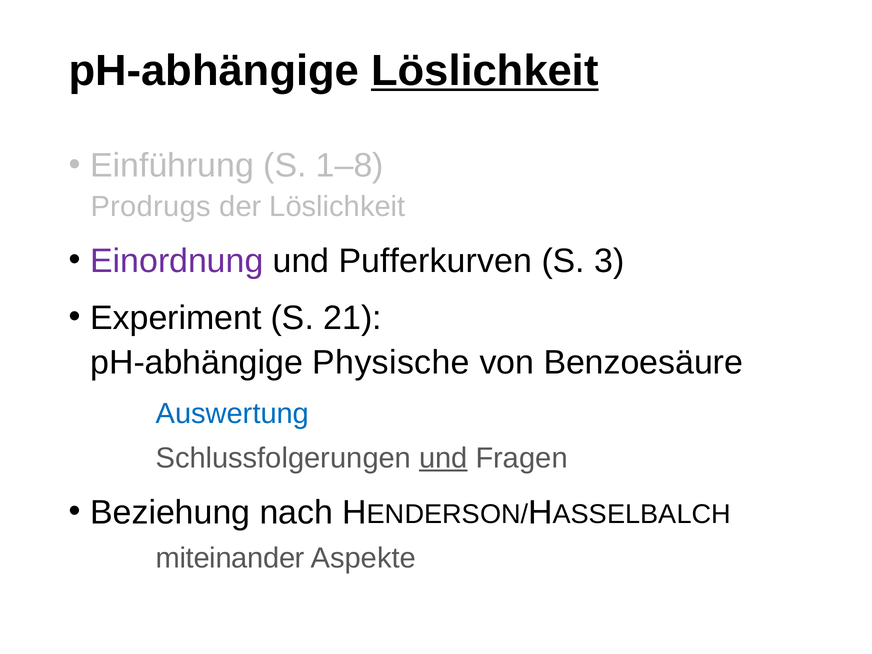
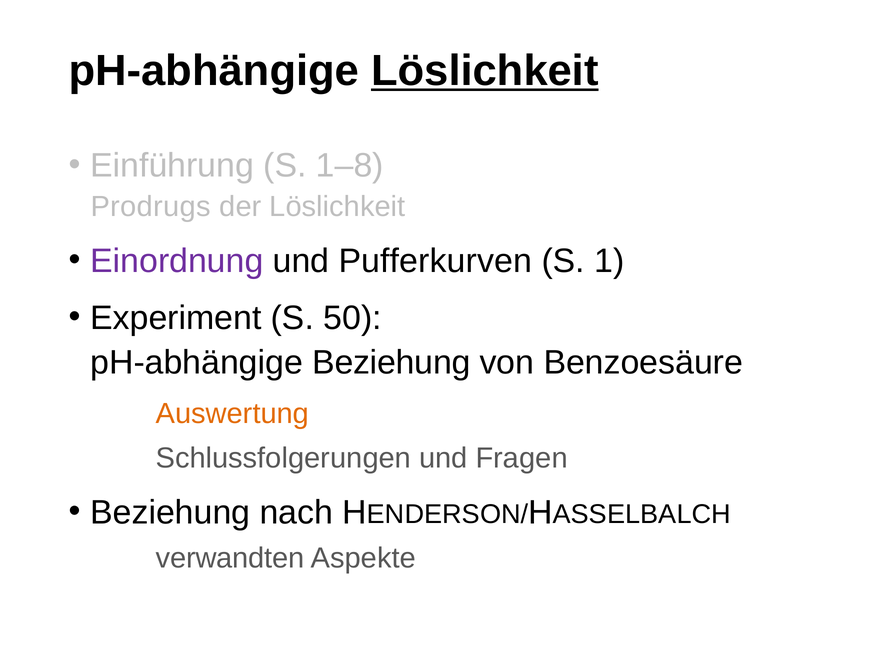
3: 3 -> 1
21: 21 -> 50
pH-abhängige Physische: Physische -> Beziehung
Auswertung colour: blue -> orange
und at (443, 458) underline: present -> none
miteinander: miteinander -> verwandten
